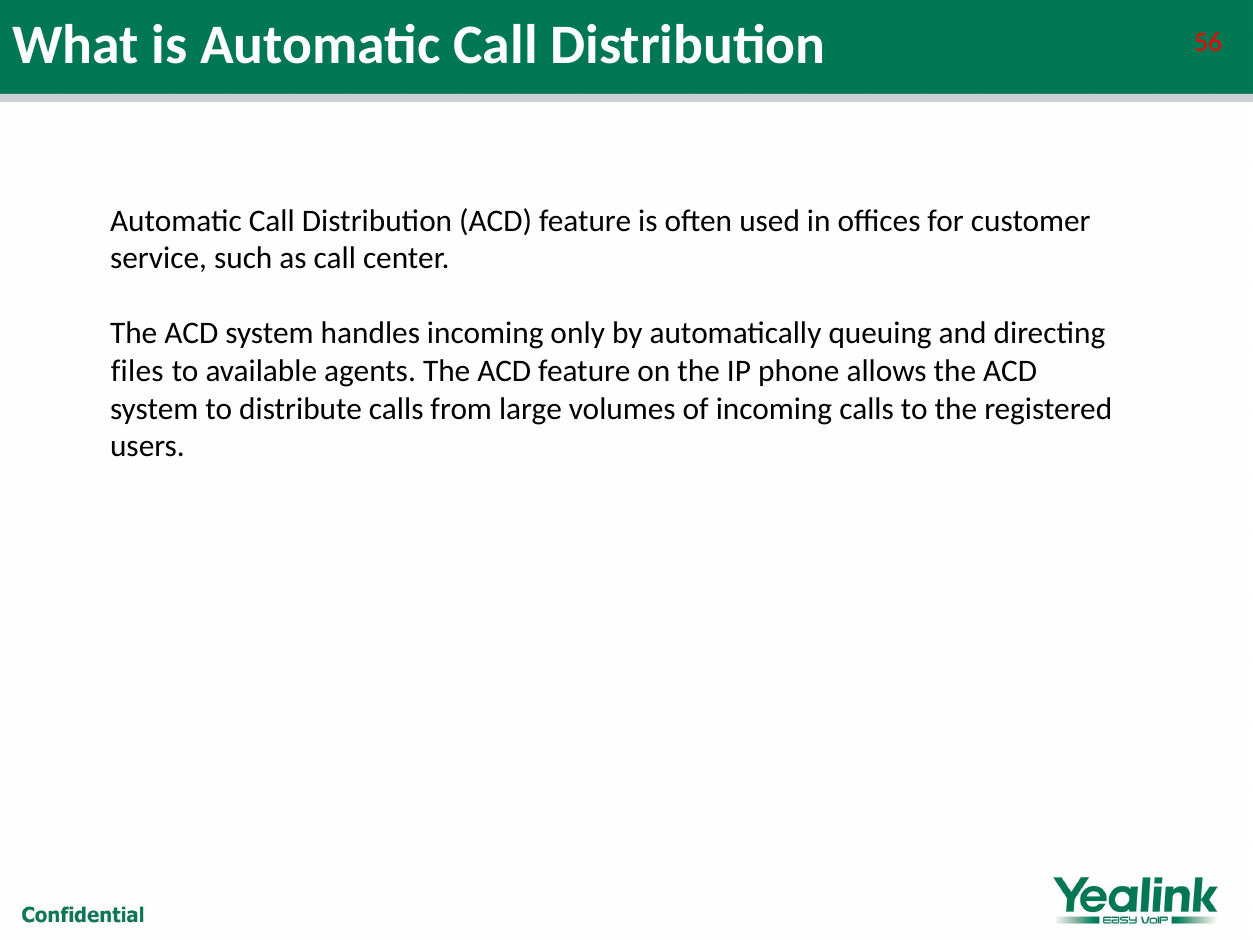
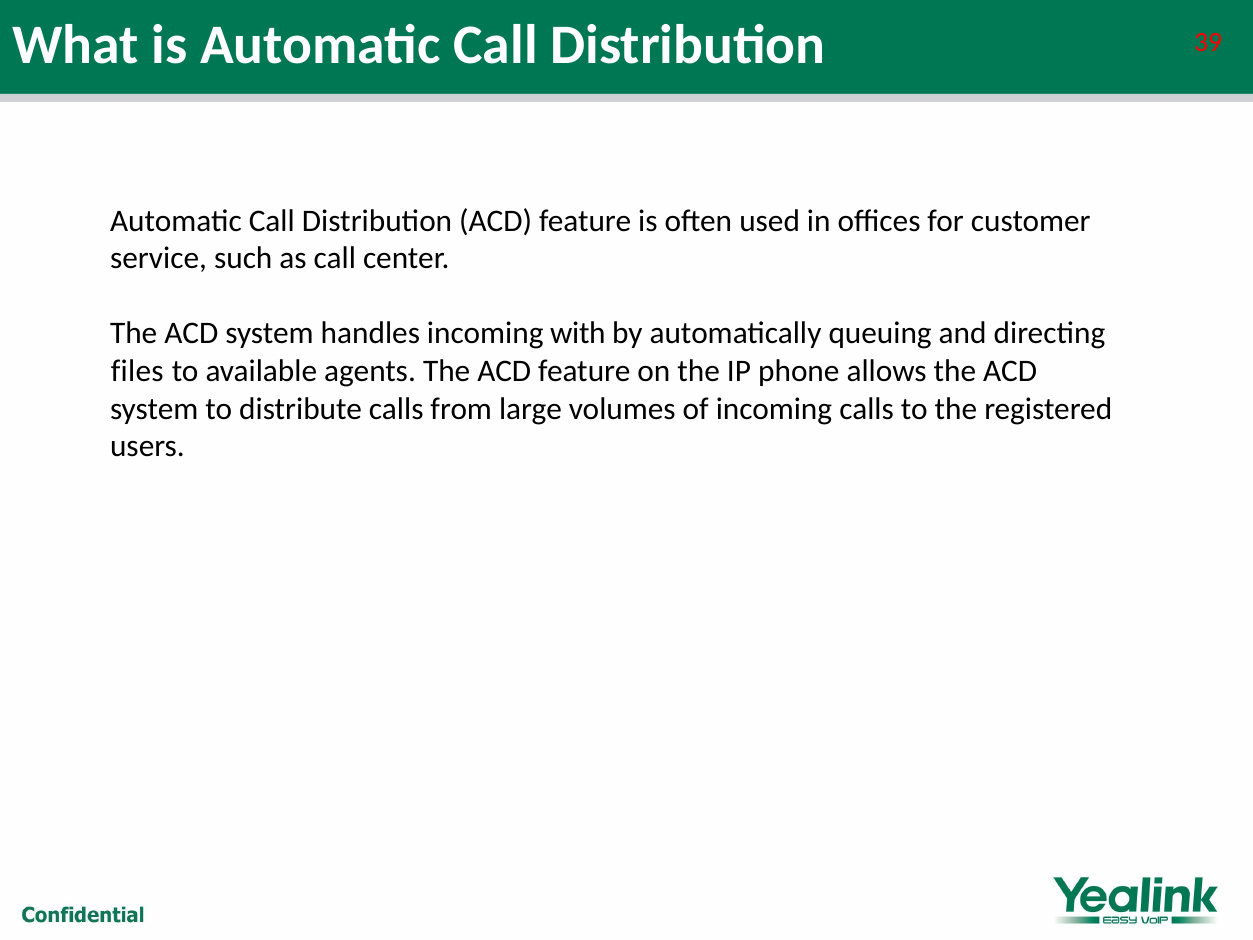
56: 56 -> 39
only: only -> with
